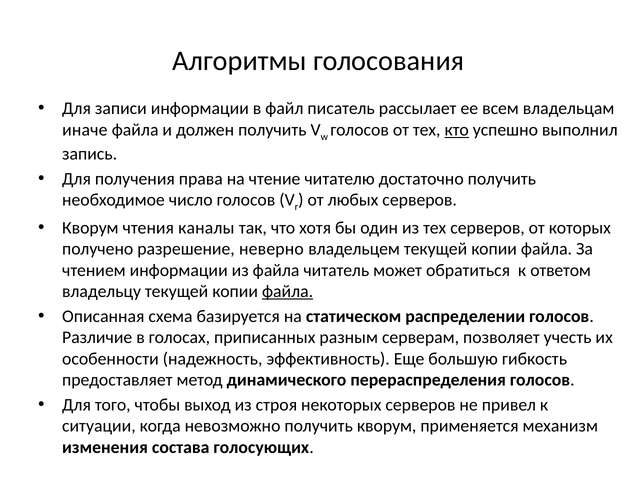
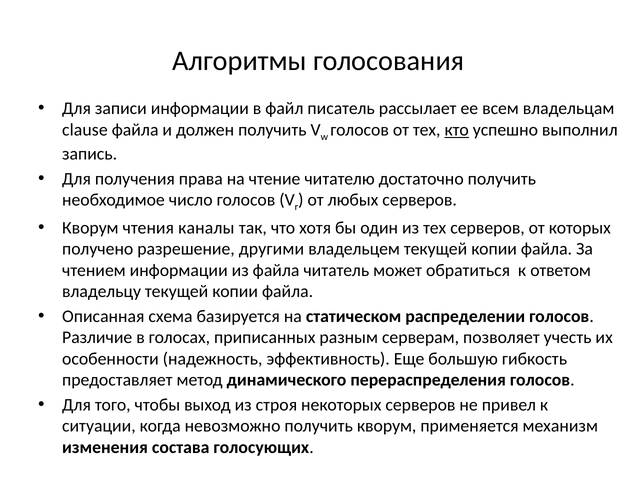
иначе: иначе -> clause
неверно: неверно -> другими
файла at (288, 291) underline: present -> none
